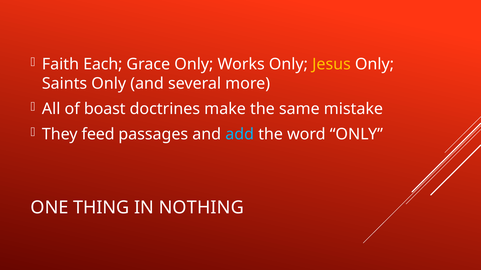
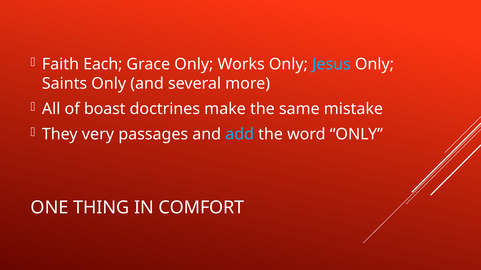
Jesus colour: yellow -> light blue
feed: feed -> very
NOTHING: NOTHING -> COMFORT
